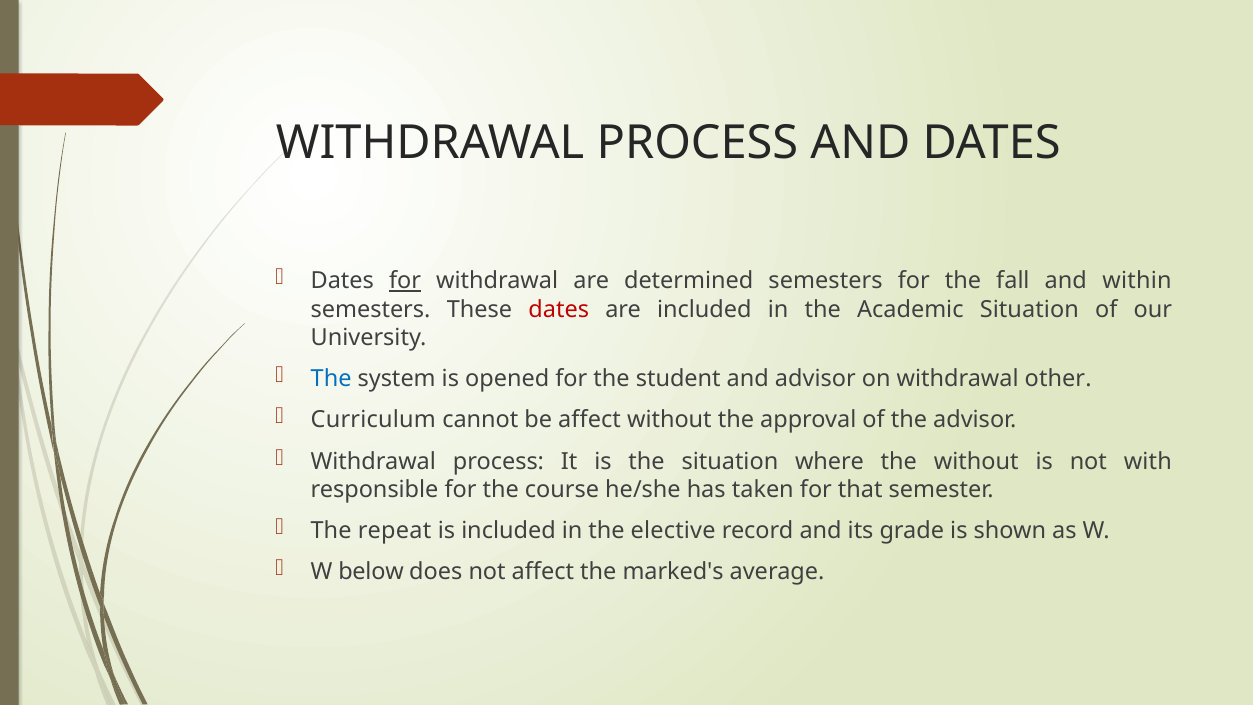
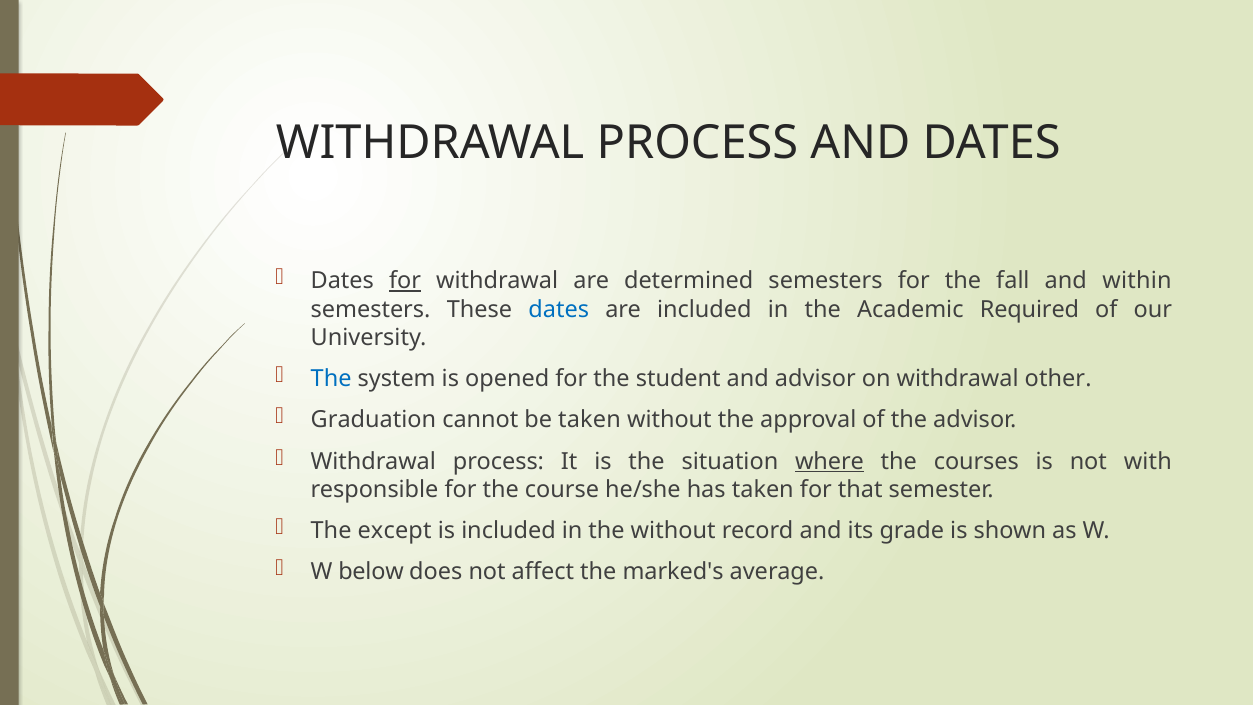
dates at (559, 309) colour: red -> blue
Academic Situation: Situation -> Required
Curriculum: Curriculum -> Graduation
be affect: affect -> taken
where underline: none -> present
the without: without -> courses
repeat: repeat -> except
the elective: elective -> without
